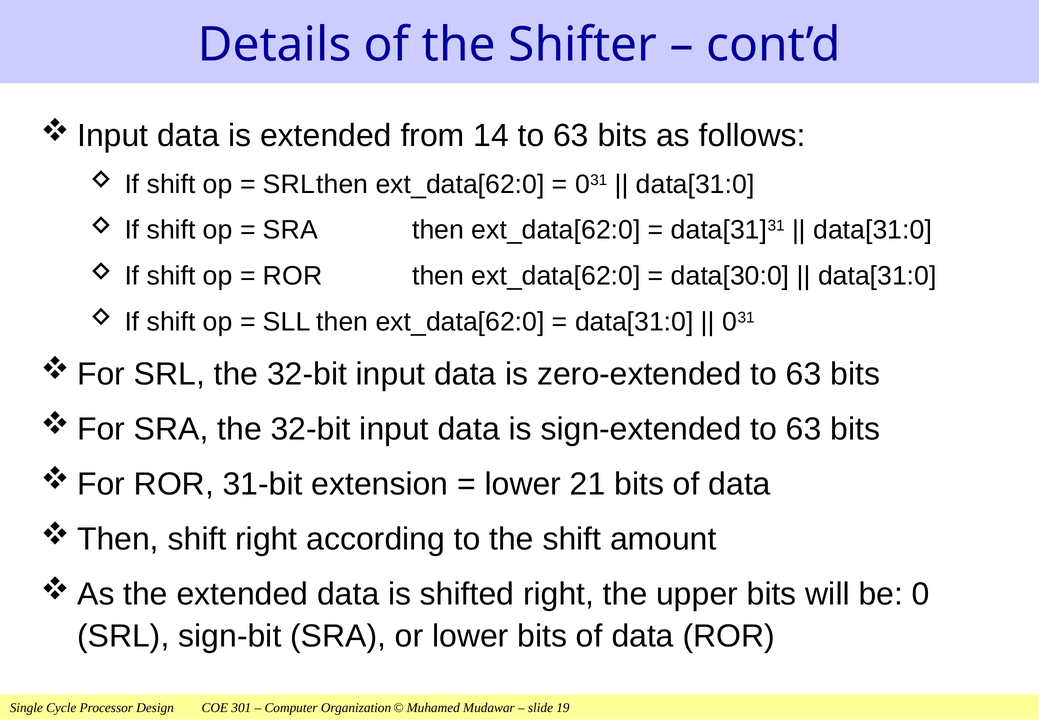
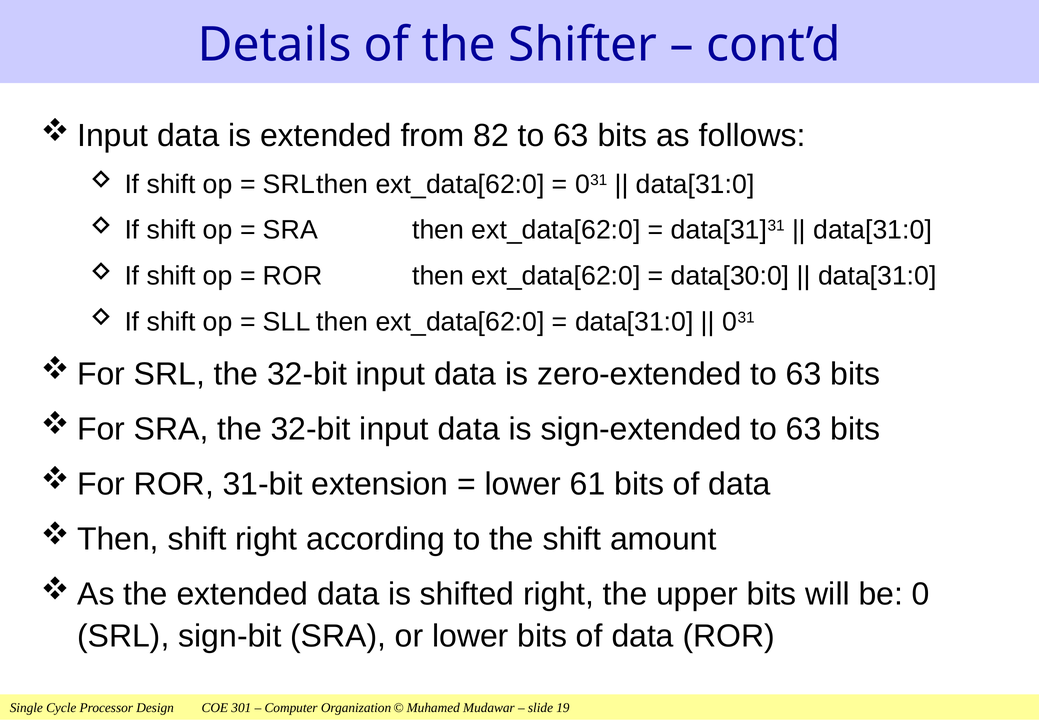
14: 14 -> 82
21: 21 -> 61
